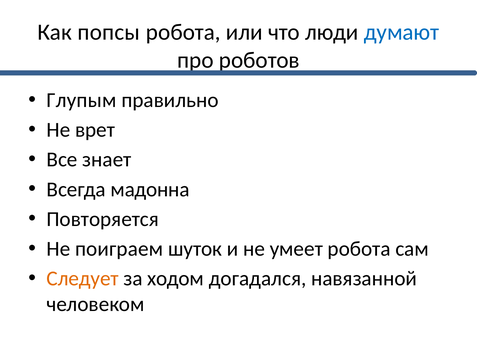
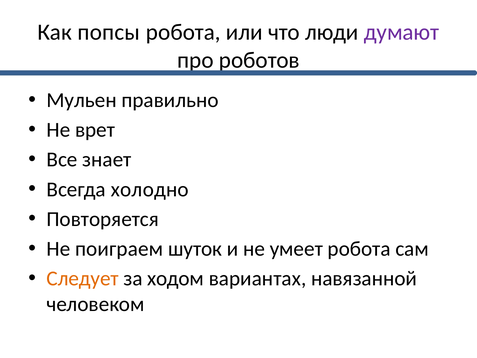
думают colour: blue -> purple
Глупым: Глупым -> Мульен
мадонна: мадонна -> холодно
догадался: догадался -> вариантах
